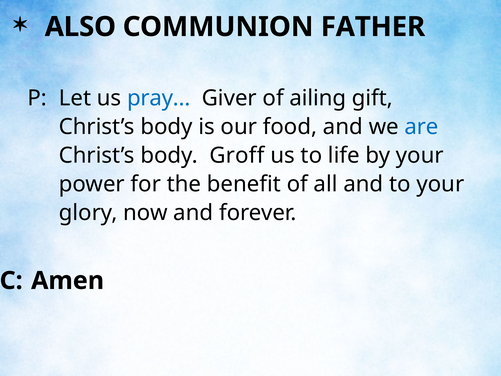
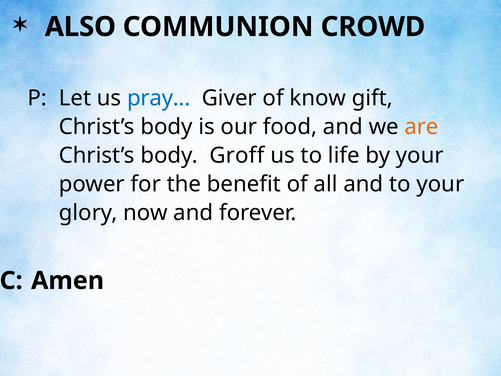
FATHER: FATHER -> CROWD
ailing: ailing -> know
are colour: blue -> orange
